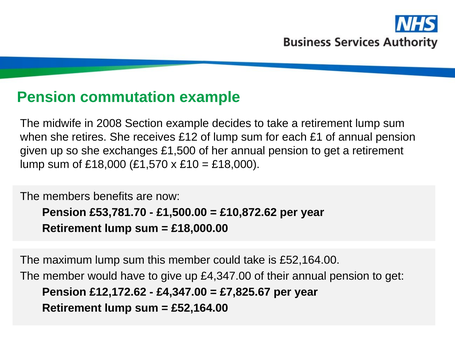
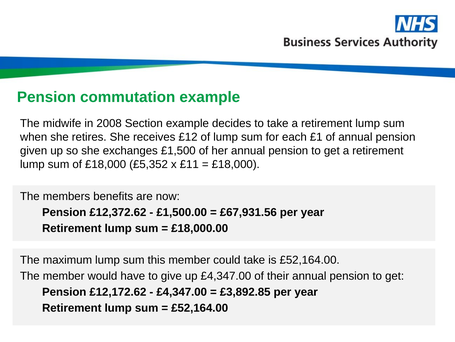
£1,570: £1,570 -> £5,352
£10: £10 -> £11
£53,781.70: £53,781.70 -> £12,372.62
£10,872.62: £10,872.62 -> £67,931.56
£7,825.67: £7,825.67 -> £3,892.85
